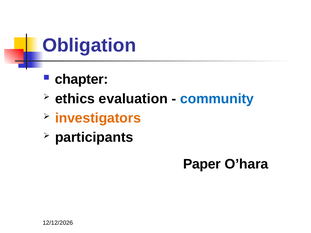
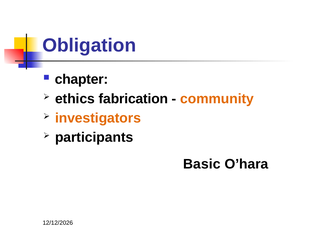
evaluation: evaluation -> fabrication
community colour: blue -> orange
Paper: Paper -> Basic
